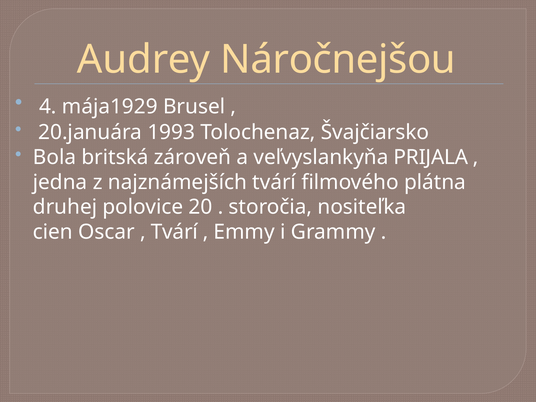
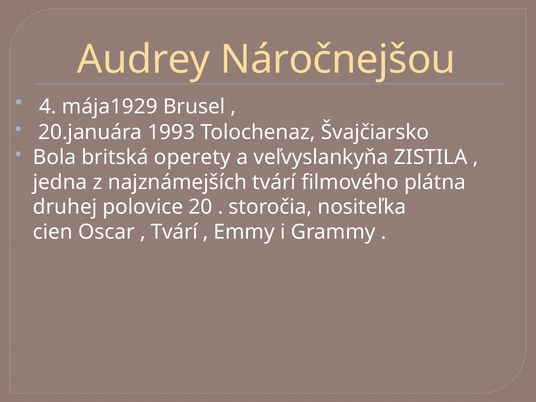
zároveň: zároveň -> operety
PRIJALA: PRIJALA -> ZISTILA
